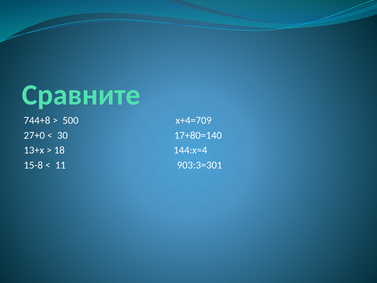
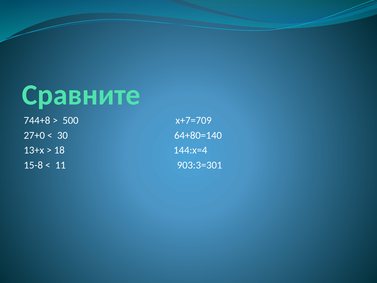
х+4=709: х+4=709 -> х+7=709
17+80=140: 17+80=140 -> 64+80=140
